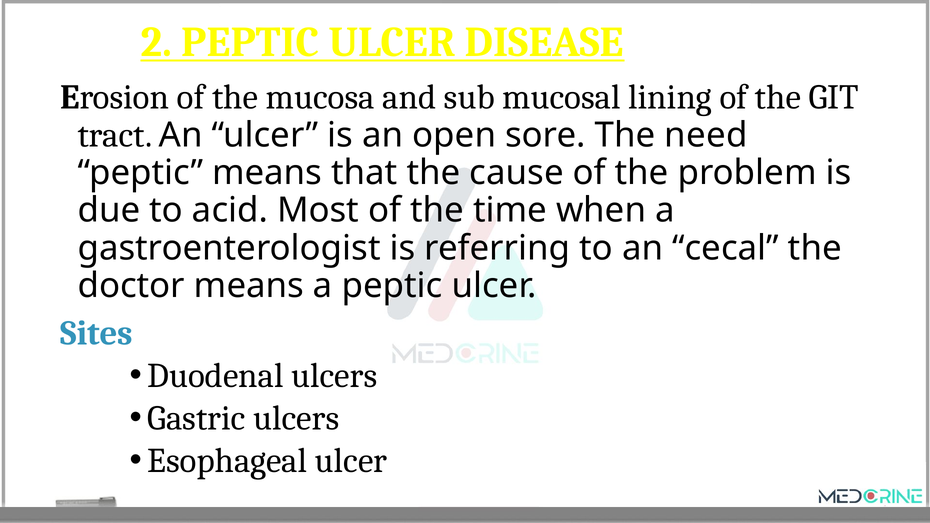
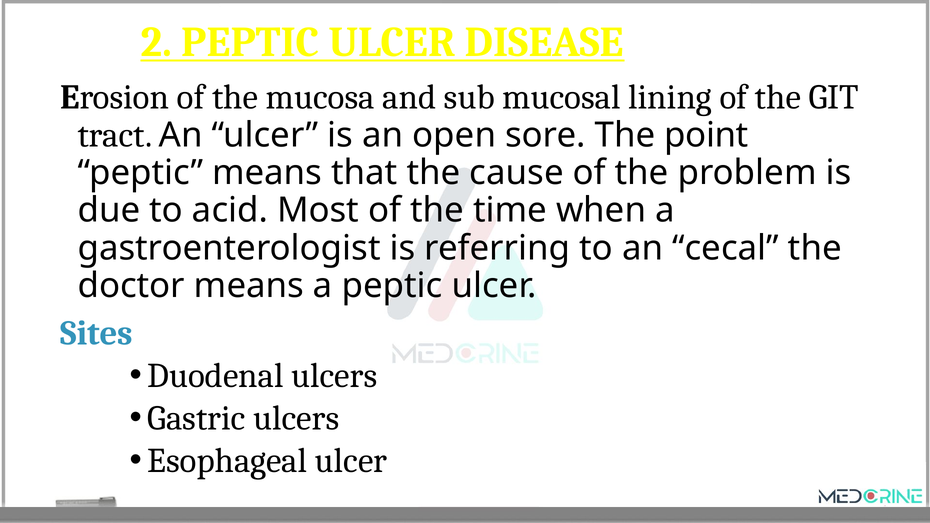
need: need -> point
